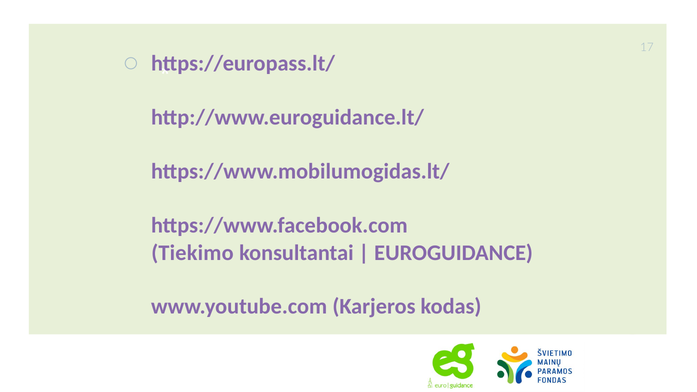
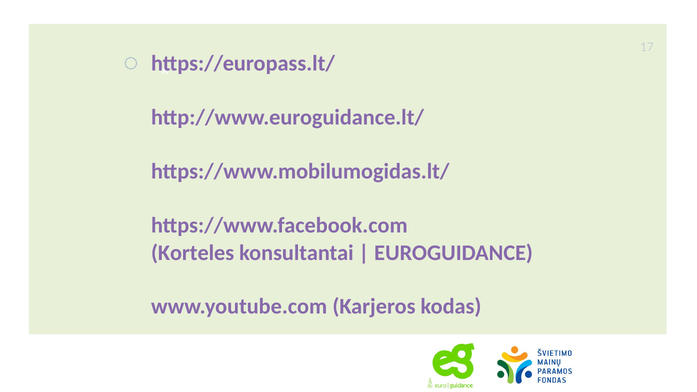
Tiekimo: Tiekimo -> Korteles
